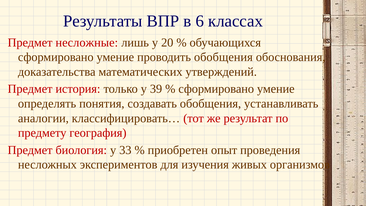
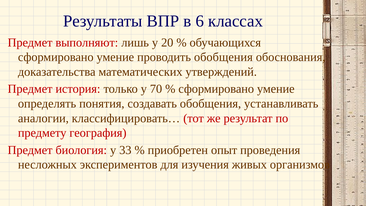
несложные: несложные -> выполняют
39: 39 -> 70
